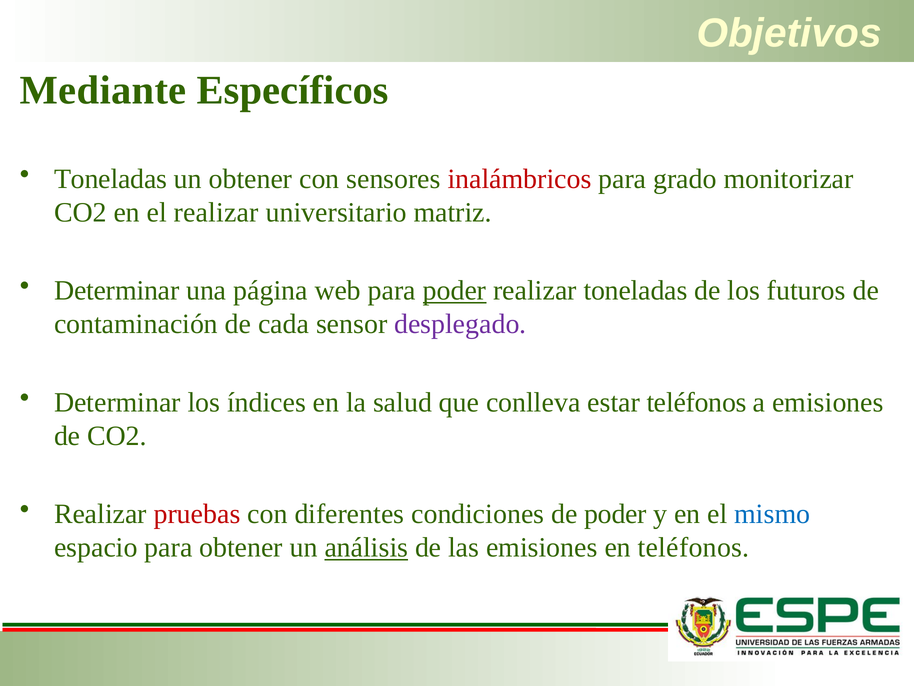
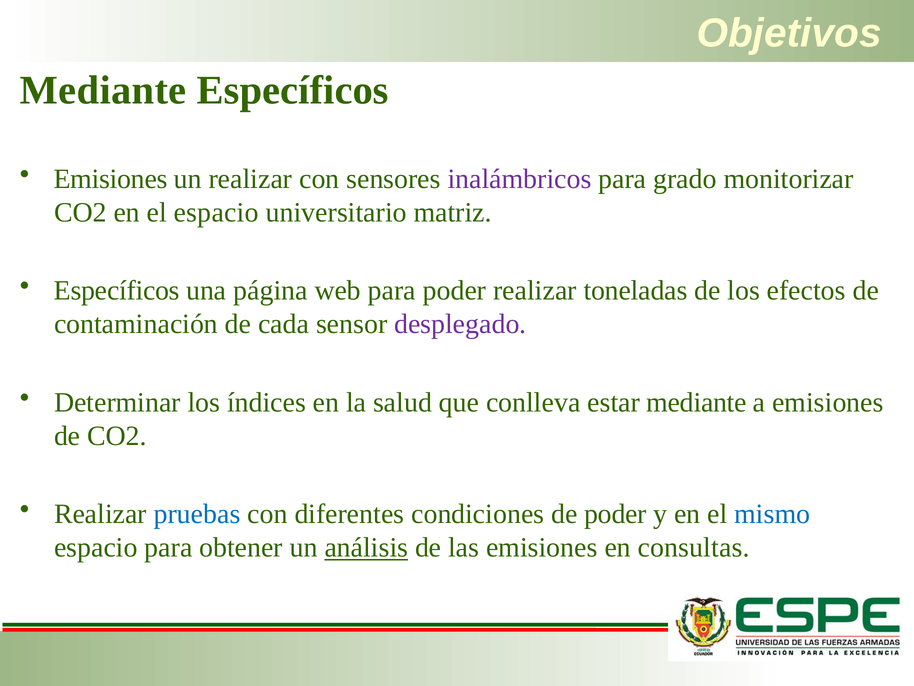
Toneladas at (111, 179): Toneladas -> Emisiones
un obtener: obtener -> realizar
inalámbricos colour: red -> purple
el realizar: realizar -> espacio
Determinar at (117, 290): Determinar -> Específicos
poder at (455, 290) underline: present -> none
futuros: futuros -> efectos
estar teléfonos: teléfonos -> mediante
pruebas colour: red -> blue
en teléfonos: teléfonos -> consultas
